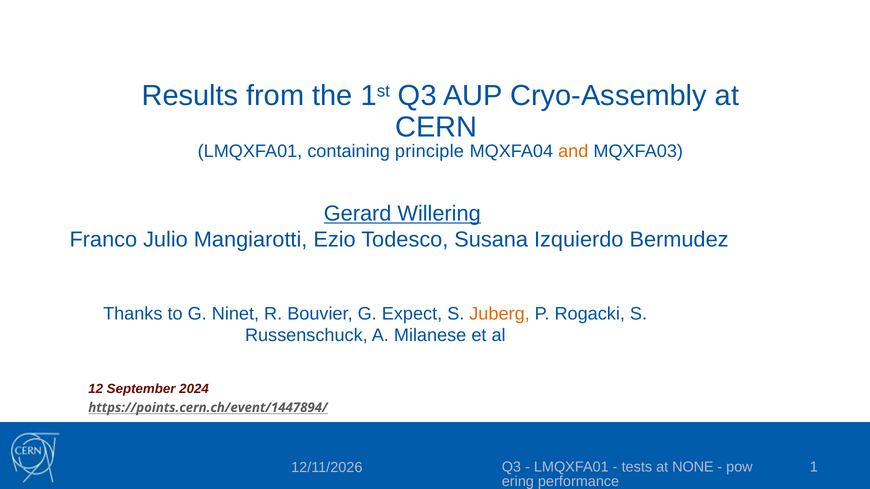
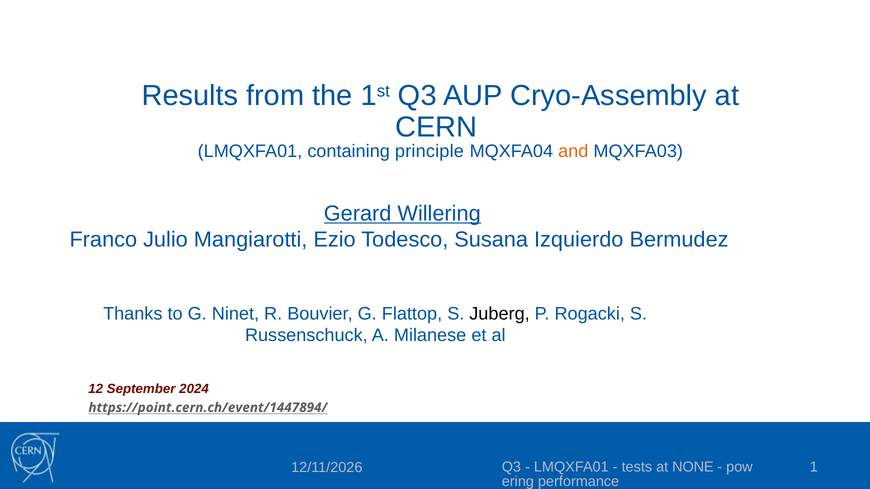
Expect: Expect -> Flattop
Juberg colour: orange -> black
https://points.cern.ch/event/1447894/: https://points.cern.ch/event/1447894/ -> https://point.cern.ch/event/1447894/
